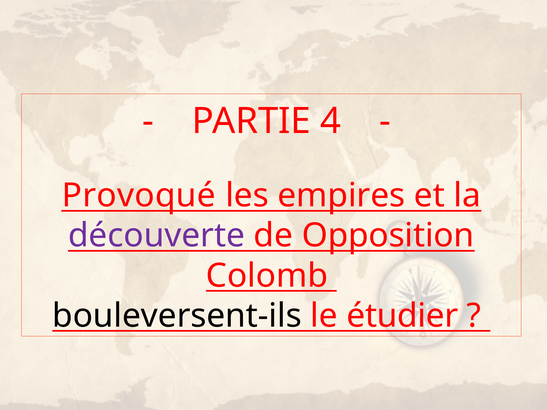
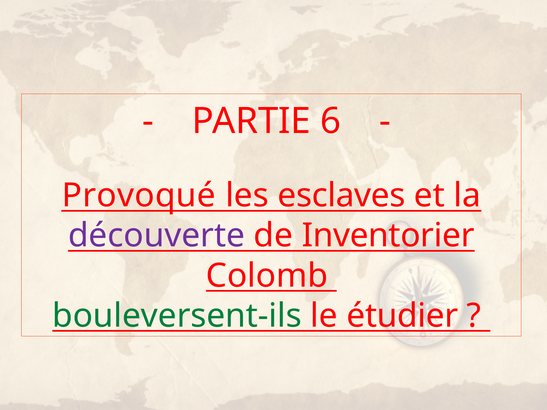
4: 4 -> 6
empires: empires -> esclaves
Opposition: Opposition -> Inventorier
bouleversent-ils colour: black -> green
